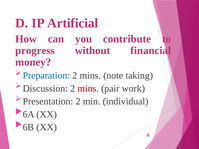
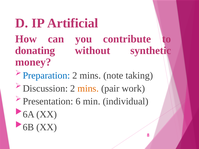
progress: progress -> donating
financial: financial -> synthetic
mins at (88, 89) colour: red -> orange
Presentation 2: 2 -> 6
